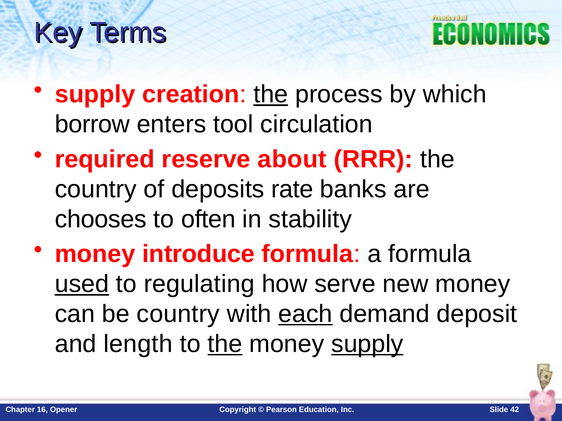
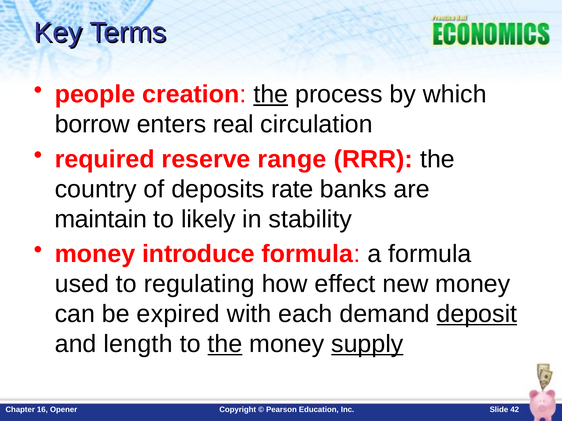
supply at (95, 94): supply -> people
tool: tool -> real
about: about -> range
chooses: chooses -> maintain
often: often -> likely
used underline: present -> none
serve: serve -> effect
be country: country -> expired
each underline: present -> none
deposit underline: none -> present
